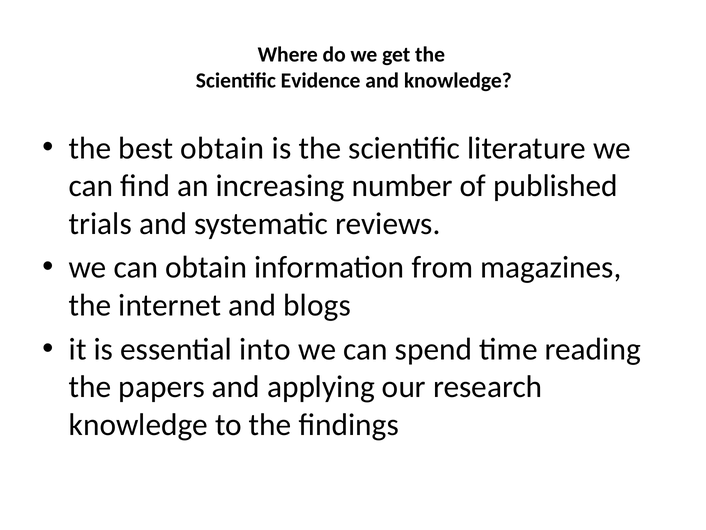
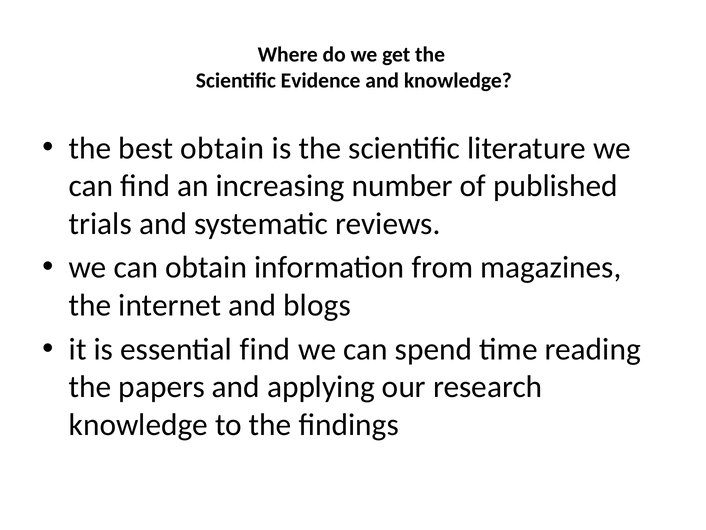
essential into: into -> find
